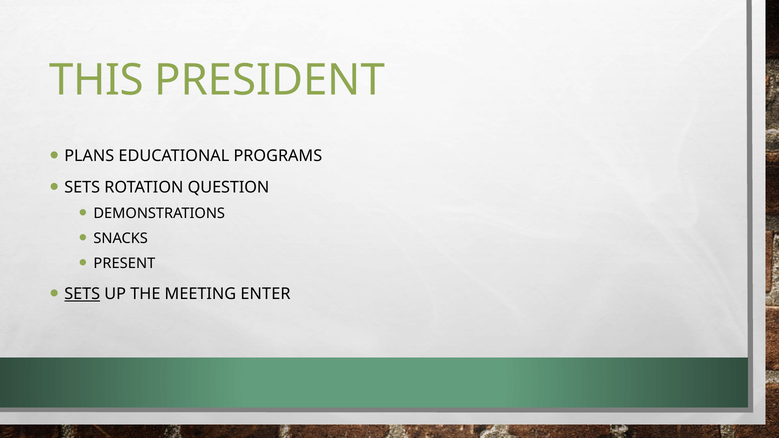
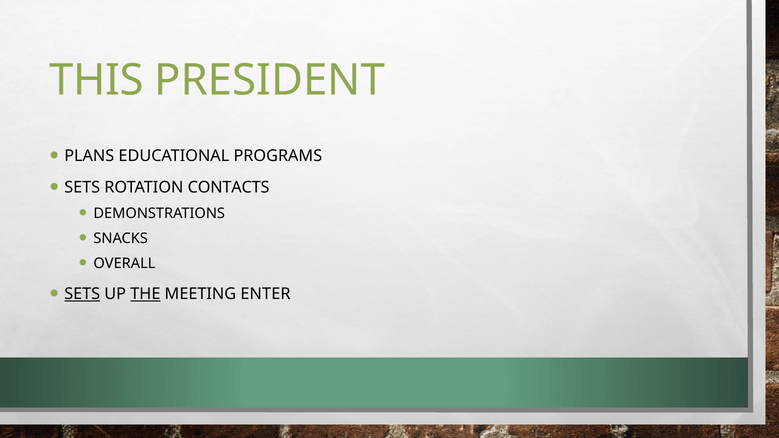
QUESTION: QUESTION -> CONTACTS
PRESENT: PRESENT -> OVERALL
THE underline: none -> present
